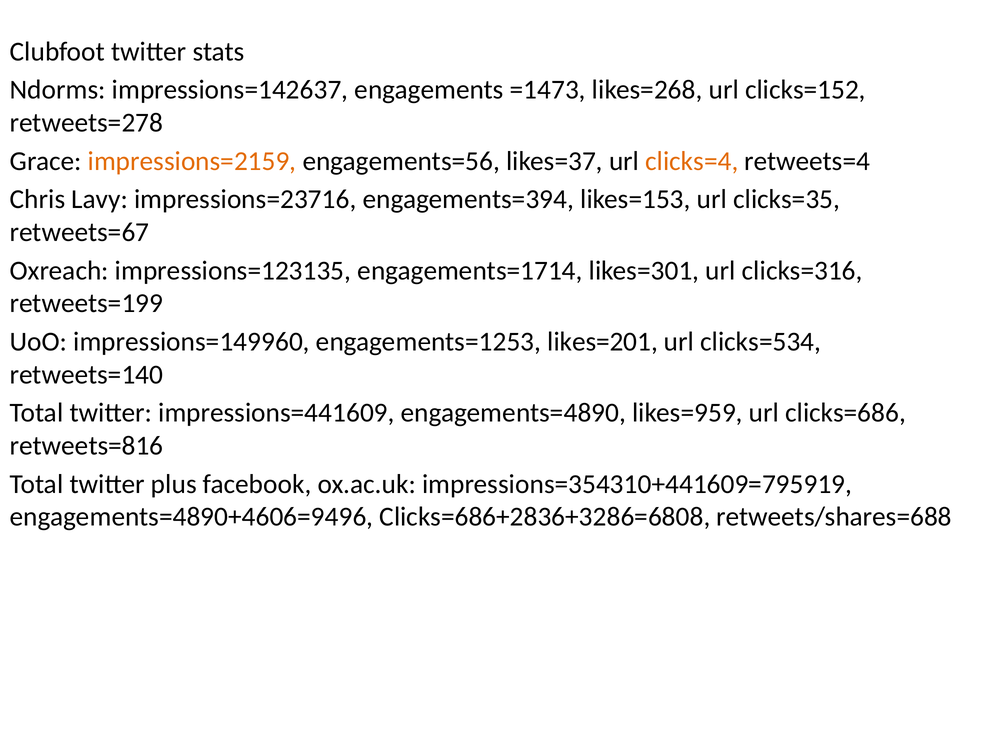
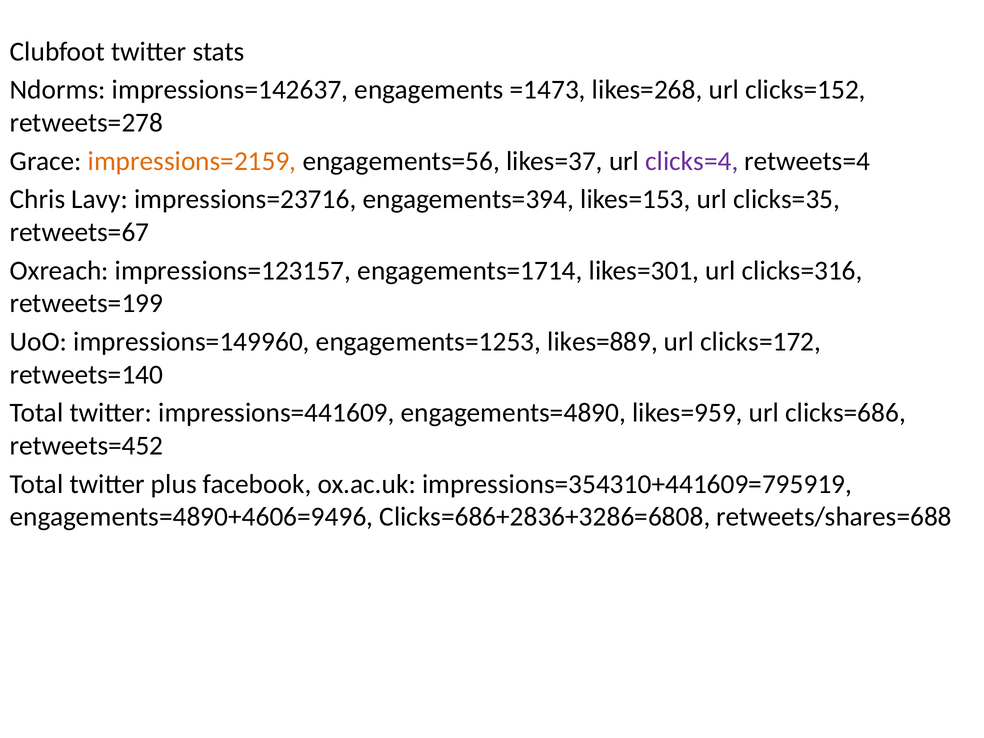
clicks=4 colour: orange -> purple
impressions=123135: impressions=123135 -> impressions=123157
likes=201: likes=201 -> likes=889
clicks=534: clicks=534 -> clicks=172
retweets=816: retweets=816 -> retweets=452
